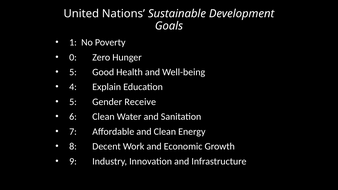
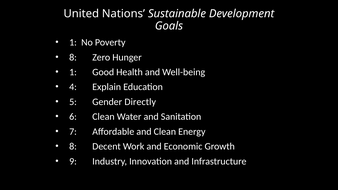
0 at (73, 57): 0 -> 8
5 at (73, 72): 5 -> 1
Receive: Receive -> Directly
